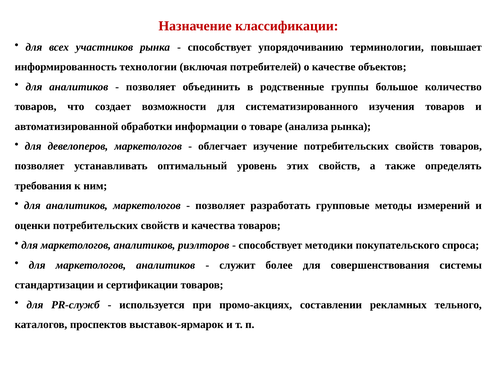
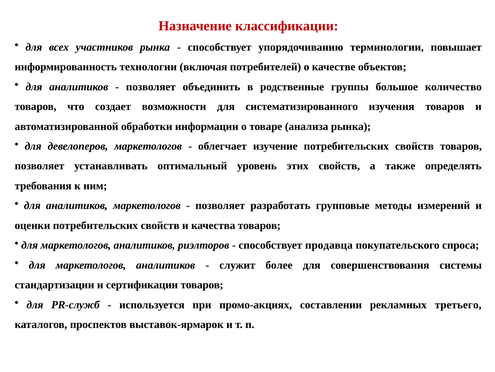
методики: методики -> продавца
тельного: тельного -> третьего
